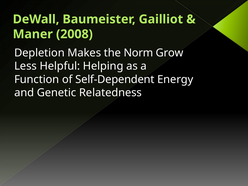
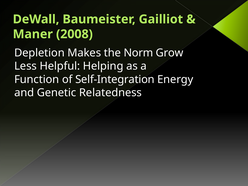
Self-Dependent: Self-Dependent -> Self-Integration
